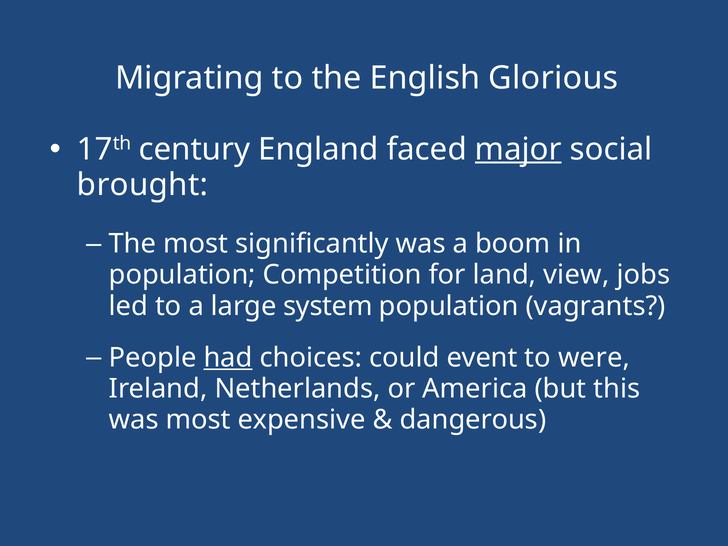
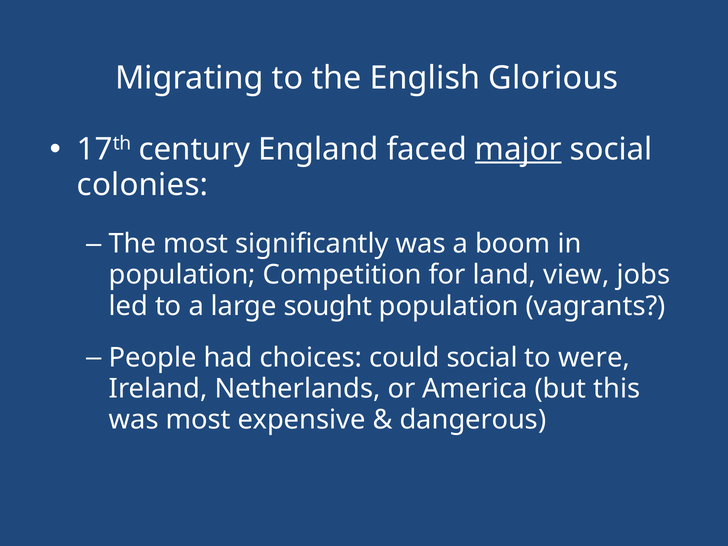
brought: brought -> colonies
system: system -> sought
had underline: present -> none
could event: event -> social
